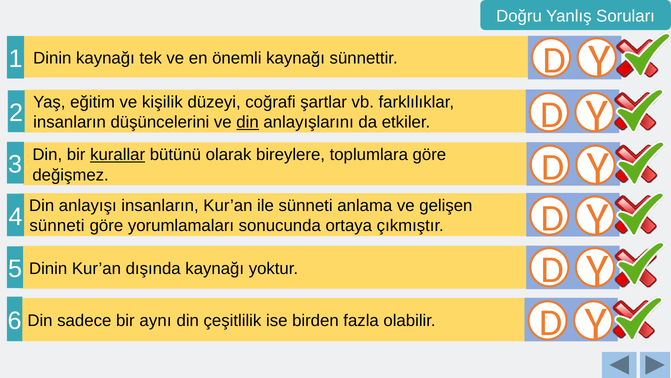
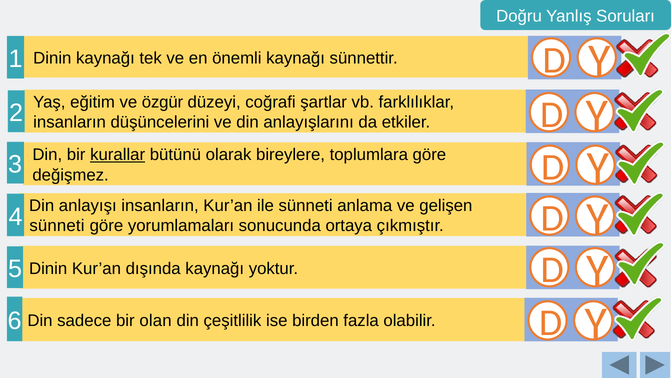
kişilik: kişilik -> özgür
din at (248, 122) underline: present -> none
aynı: aynı -> olan
